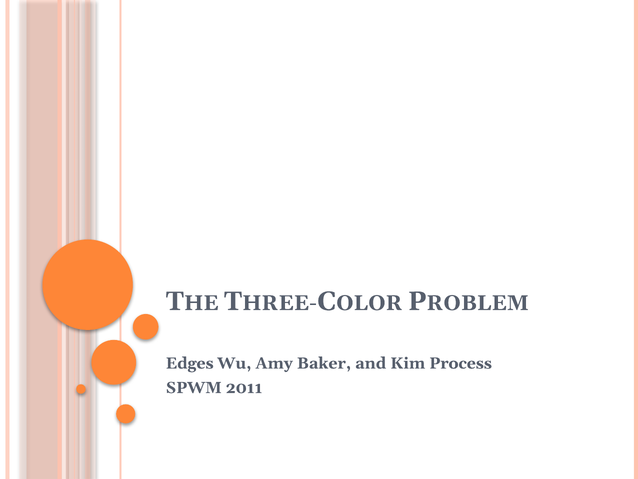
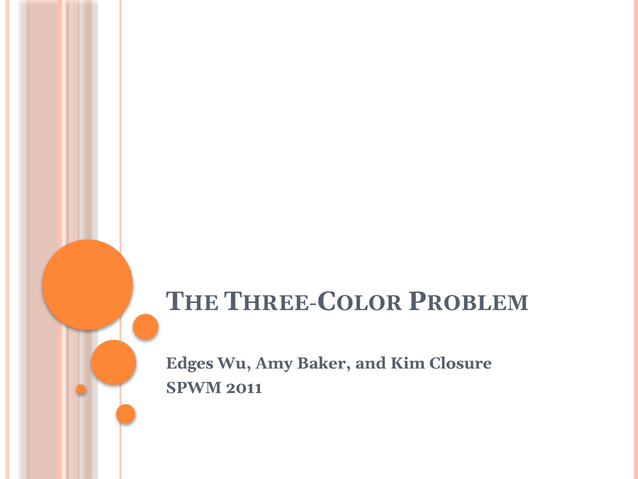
Process: Process -> Closure
